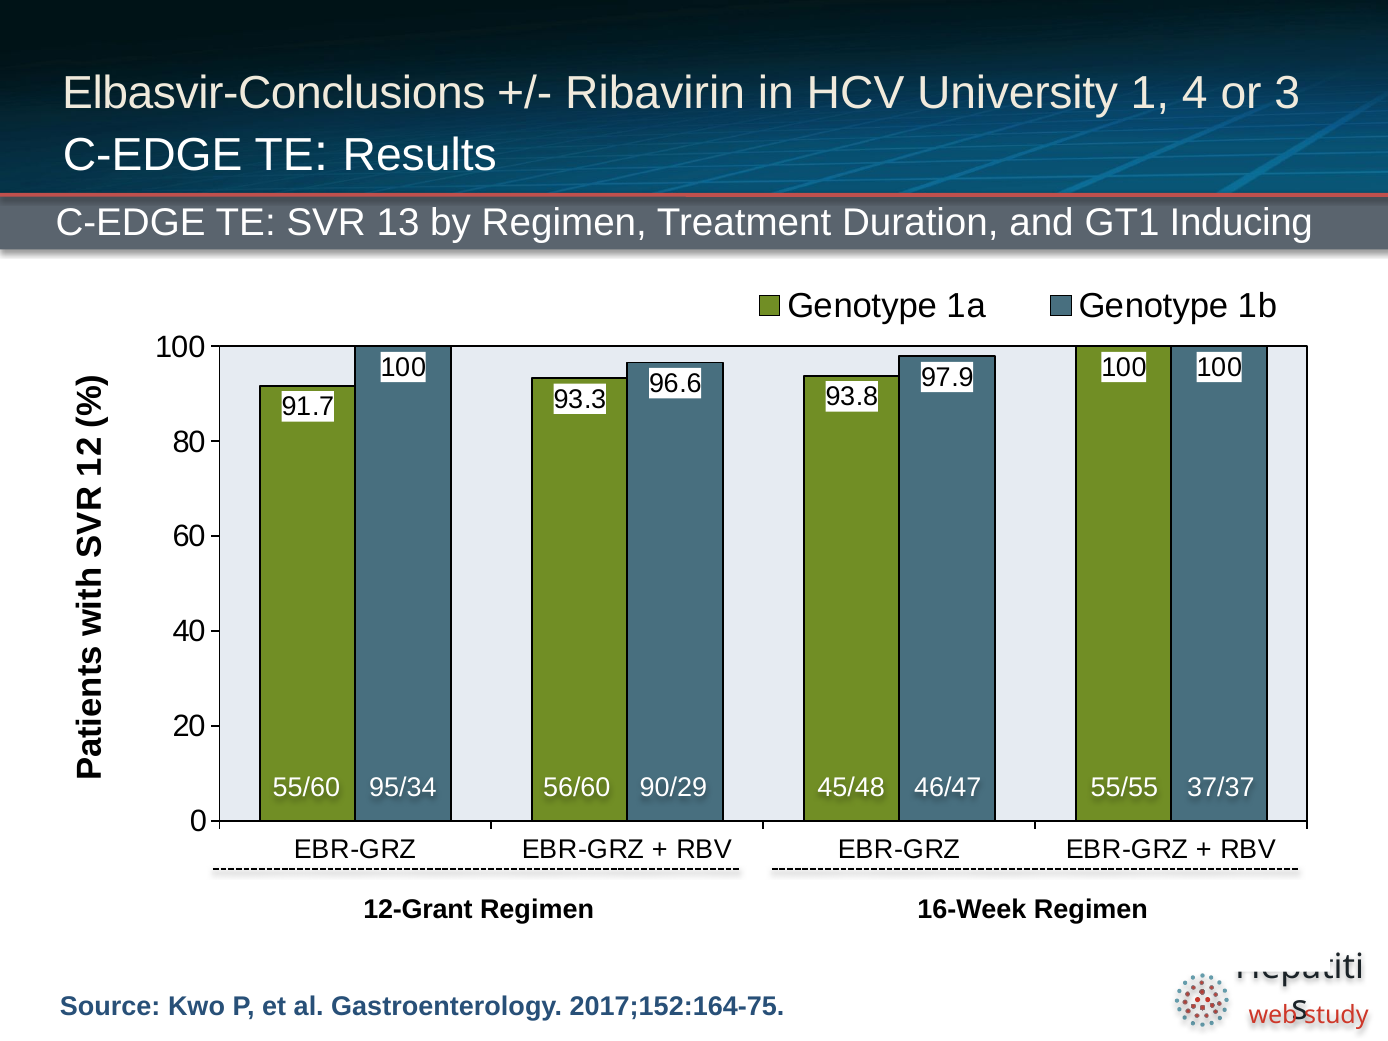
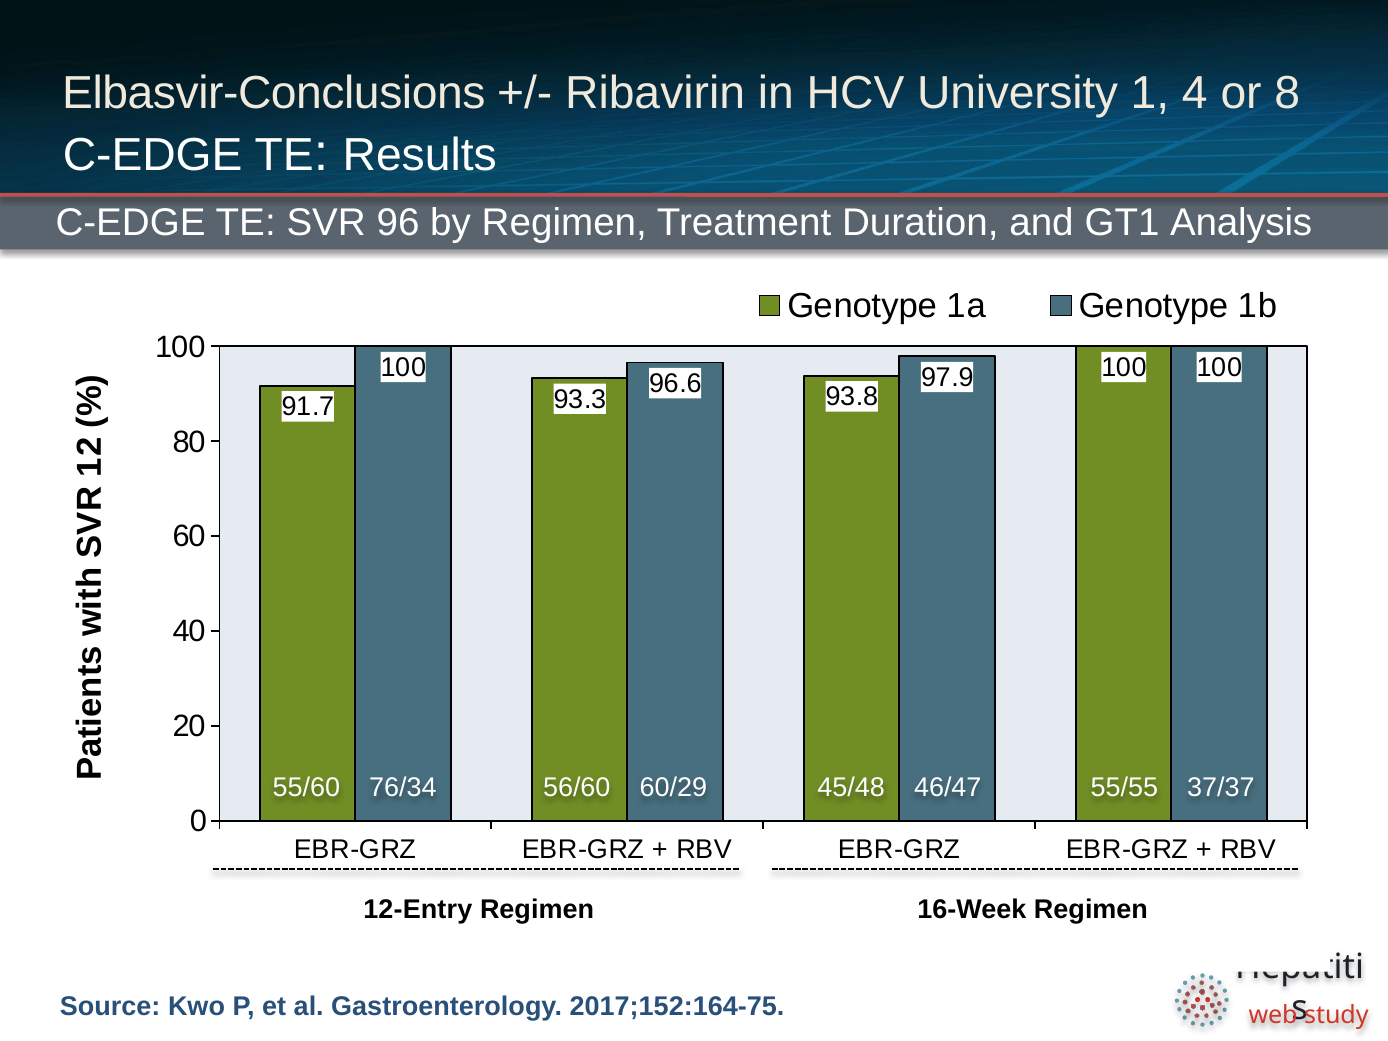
3: 3 -> 8
13: 13 -> 96
Inducing: Inducing -> Analysis
95/34: 95/34 -> 76/34
90/29: 90/29 -> 60/29
12-Grant: 12-Grant -> 12-Entry
